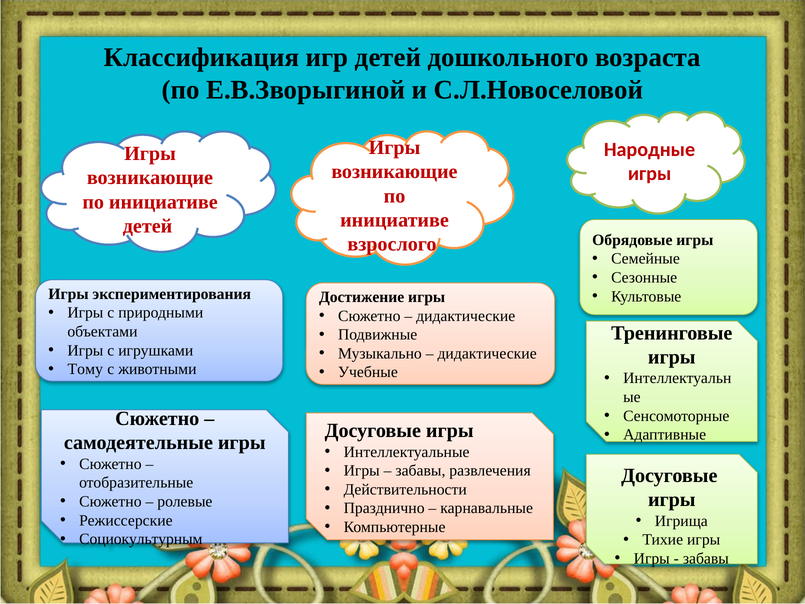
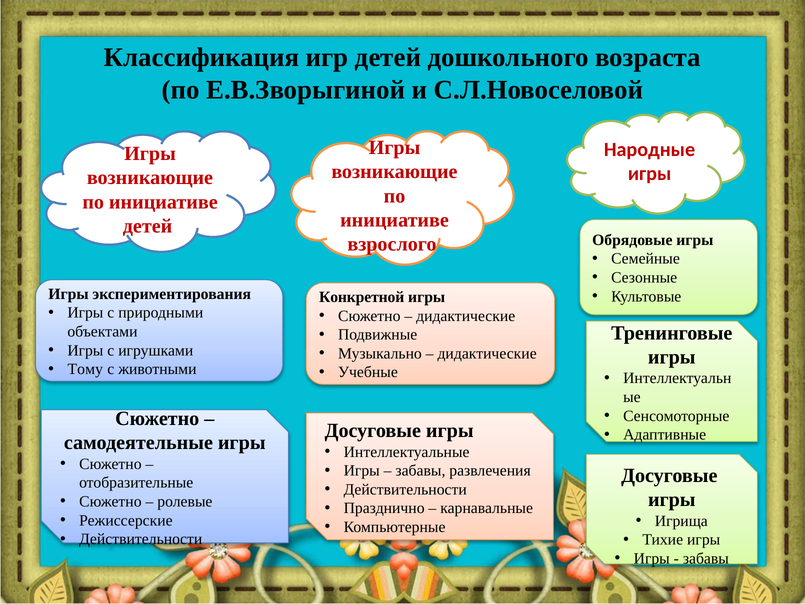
Достижение: Достижение -> Конкретной
Социокультурным at (141, 539): Социокультурным -> Действительности
